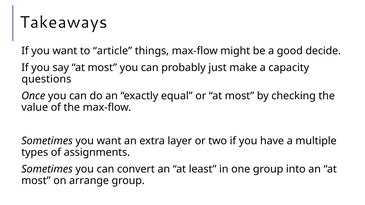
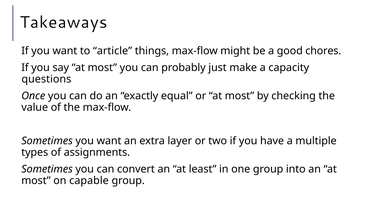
decide: decide -> chores
arrange: arrange -> capable
